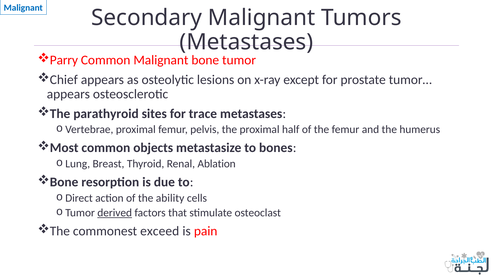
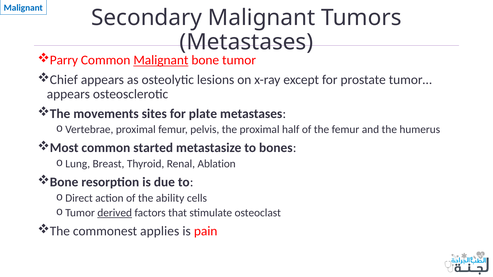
Malignant at (161, 60) underline: none -> present
parathyroid: parathyroid -> movements
trace: trace -> plate
objects: objects -> started
exceed: exceed -> applies
